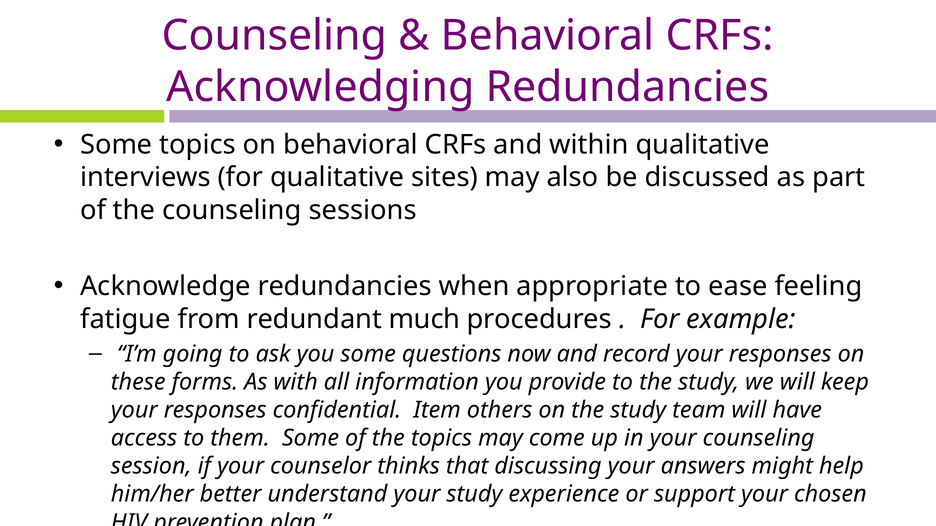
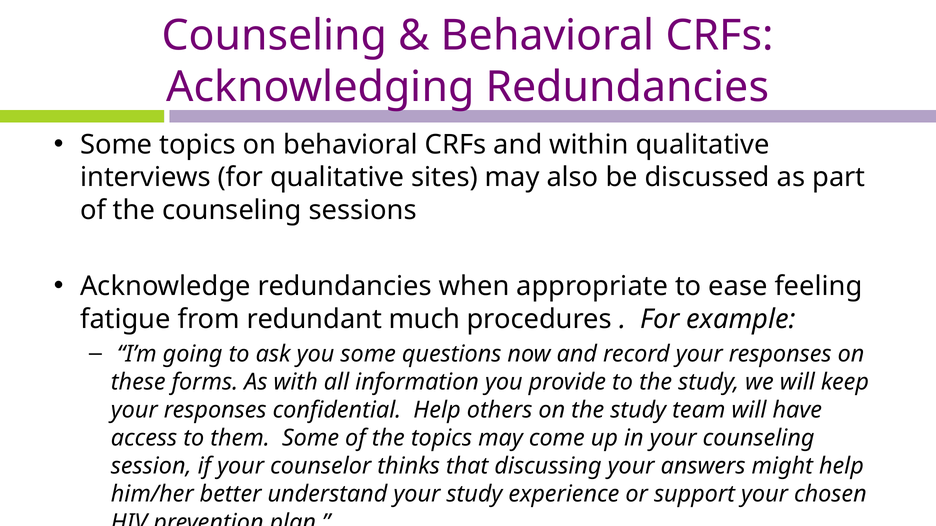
confidential Item: Item -> Help
